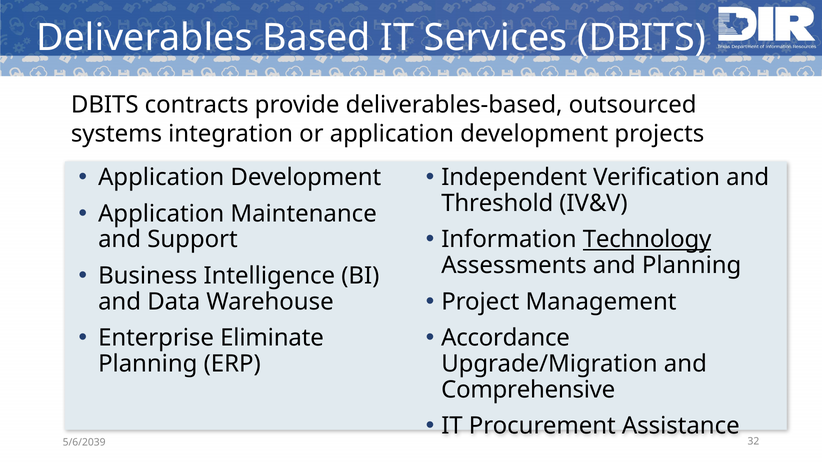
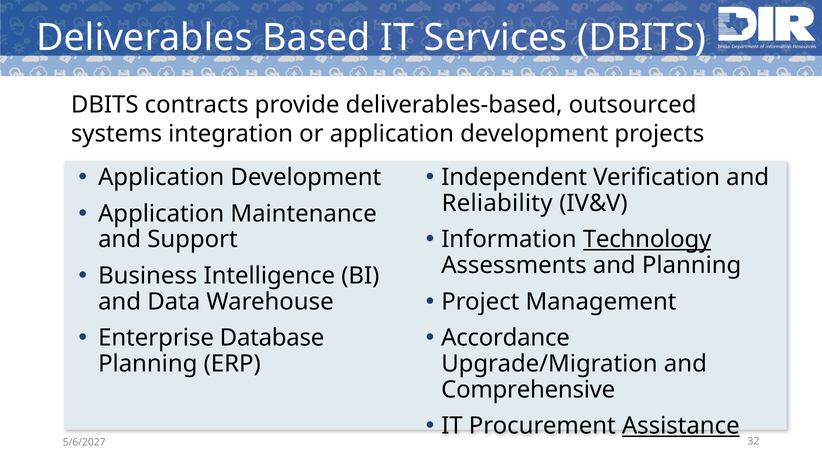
Threshold: Threshold -> Reliability
Eliminate: Eliminate -> Database
Assistance underline: none -> present
5/6/2039: 5/6/2039 -> 5/6/2027
